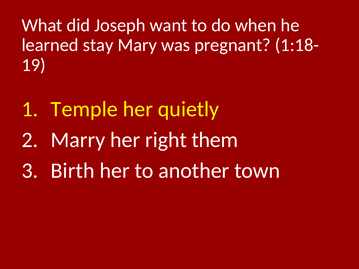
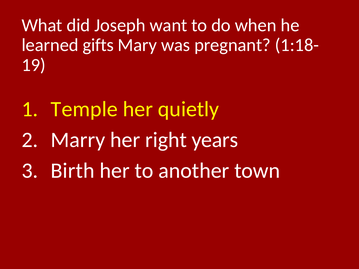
stay: stay -> gifts
them: them -> years
